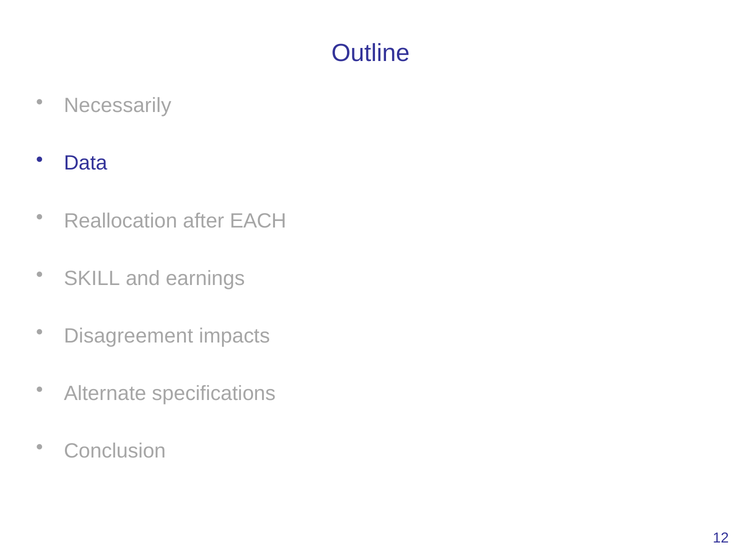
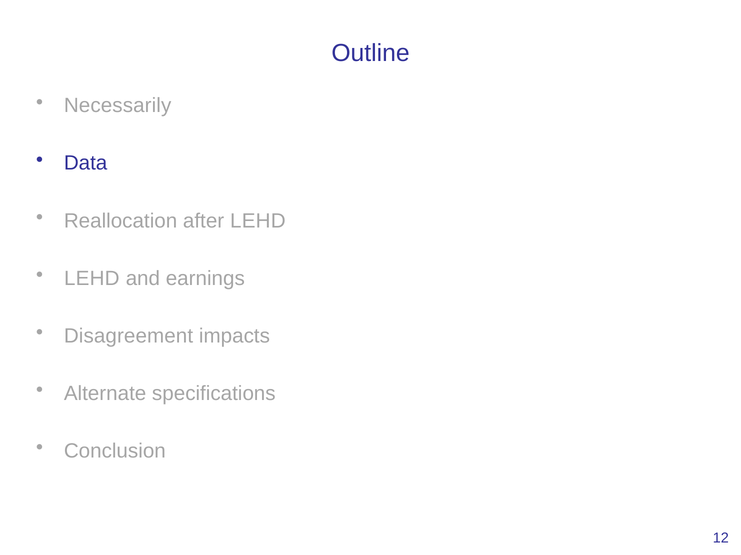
after EACH: EACH -> LEHD
SKILL at (92, 279): SKILL -> LEHD
